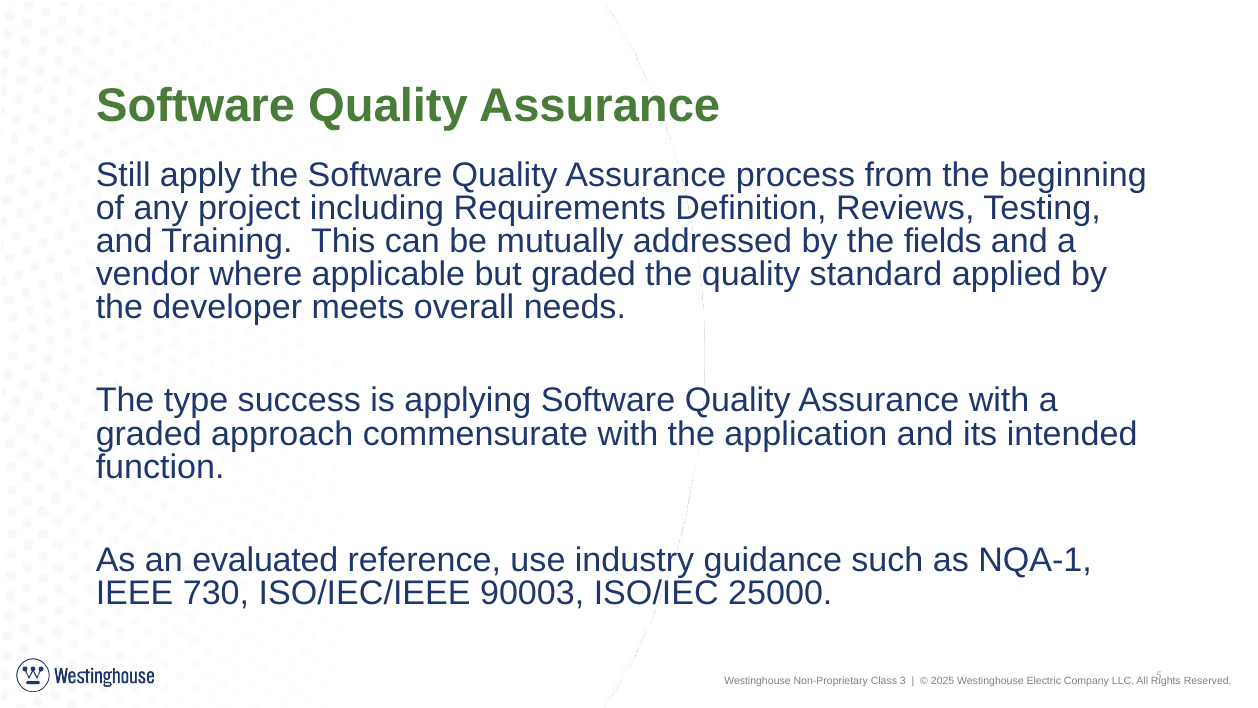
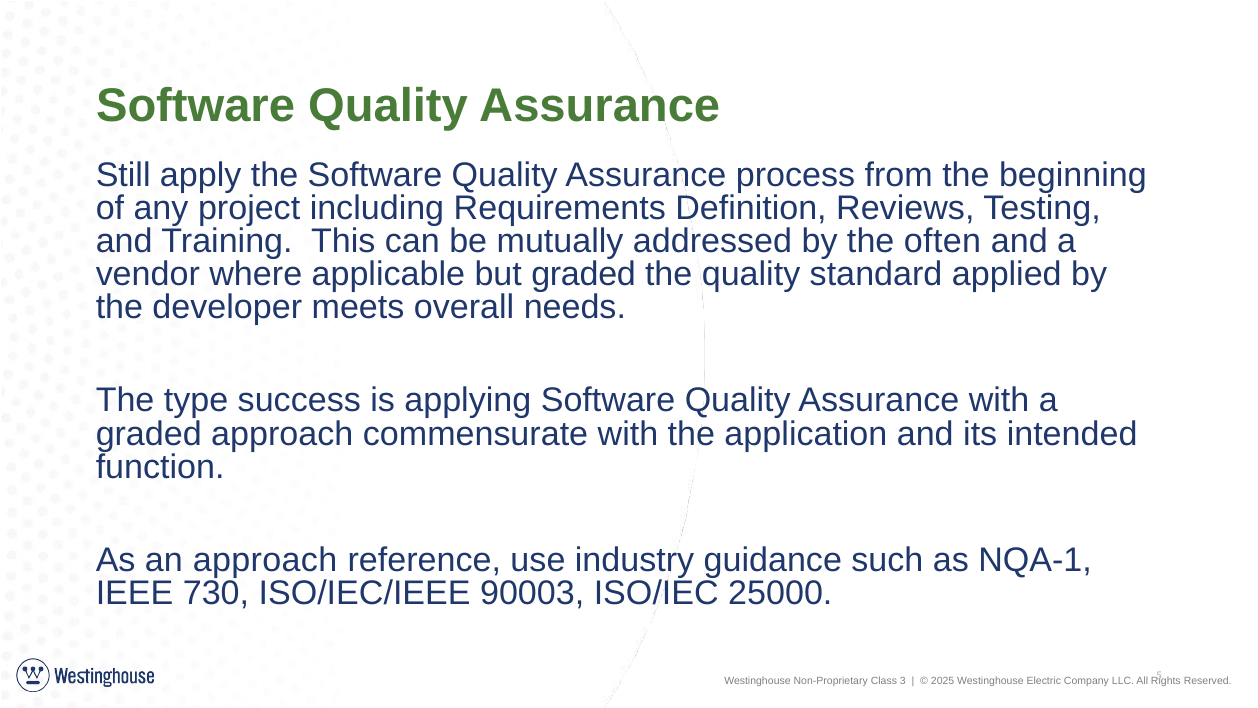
fields: fields -> often
an evaluated: evaluated -> approach
